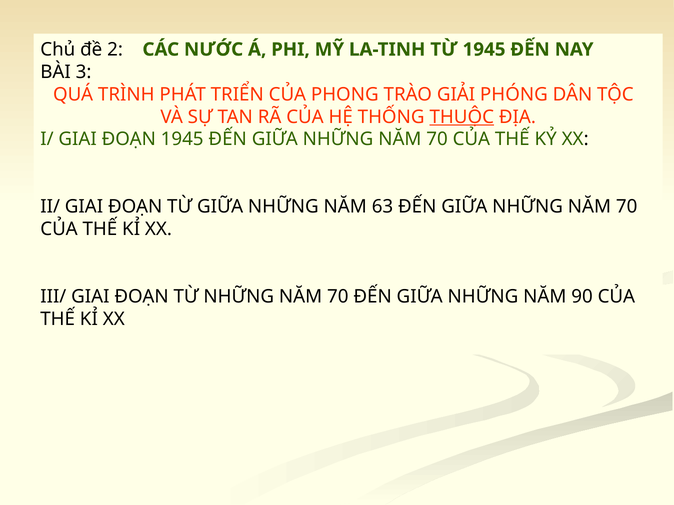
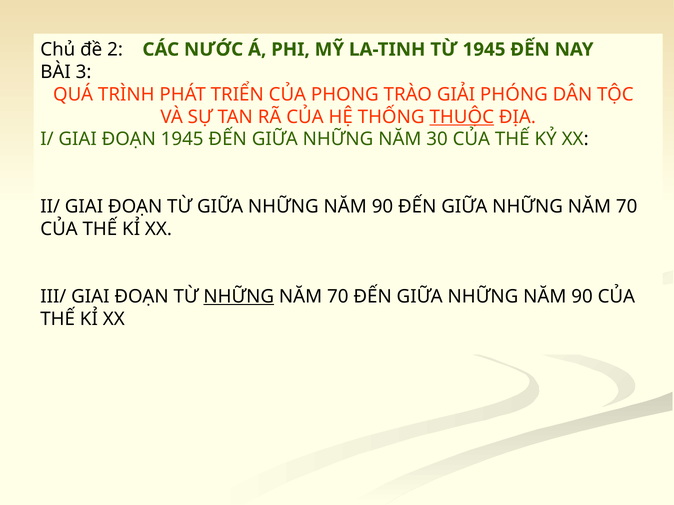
70 at (437, 139): 70 -> 30
63 at (382, 207): 63 -> 90
NHỮNG at (239, 297) underline: none -> present
